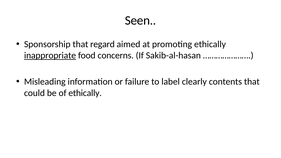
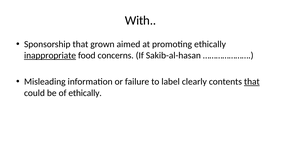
Seen: Seen -> With
regard: regard -> grown
that at (252, 82) underline: none -> present
